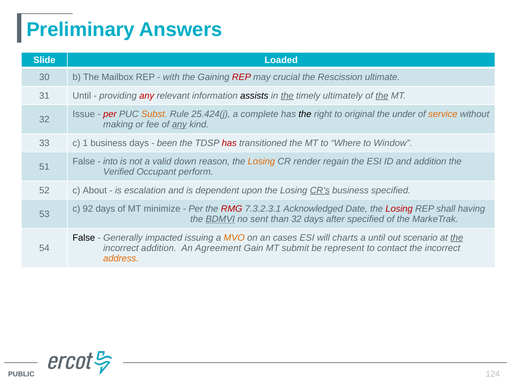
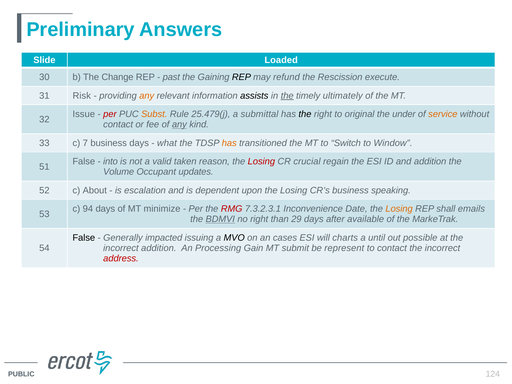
Mailbox: Mailbox -> Change
with: with -> past
REP at (241, 77) colour: red -> black
crucial: crucial -> refund
ultimate: ultimate -> execute
31 Until: Until -> Risk
any at (147, 96) colour: red -> orange
the at (382, 96) underline: present -> none
25.424(j: 25.424(j -> 25.479(j
complete: complete -> submittal
making at (118, 125): making -> contact
1: 1 -> 7
been: been -> what
has at (229, 143) colour: red -> orange
Where: Where -> Switch
down: down -> taken
Losing at (261, 162) colour: orange -> red
render: render -> crucial
Verified: Verified -> Volume
perform: perform -> updates
CR’s underline: present -> none
business specified: specified -> speaking
92: 92 -> 94
Acknowledged: Acknowledged -> Inconvenience
Losing at (399, 209) colour: red -> orange
having: having -> emails
no sent: sent -> right
than 32: 32 -> 29
after specified: specified -> available
MVO colour: orange -> black
scenario: scenario -> possible
the at (457, 238) underline: present -> none
Agreement: Agreement -> Processing
address colour: orange -> red
